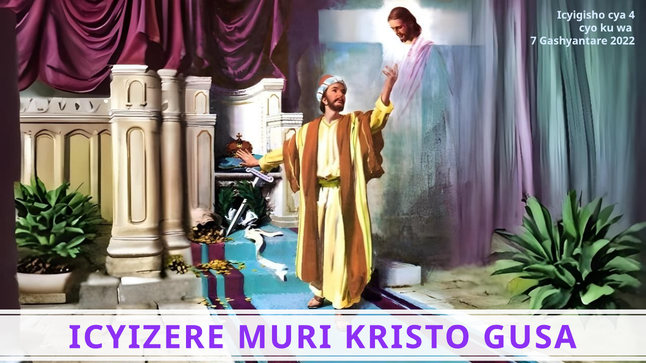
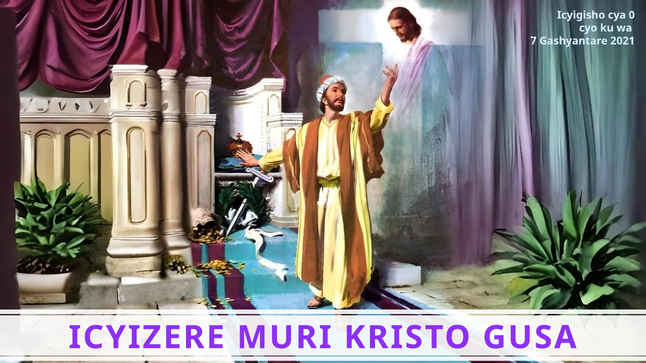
4: 4 -> 0
2022: 2022 -> 2021
